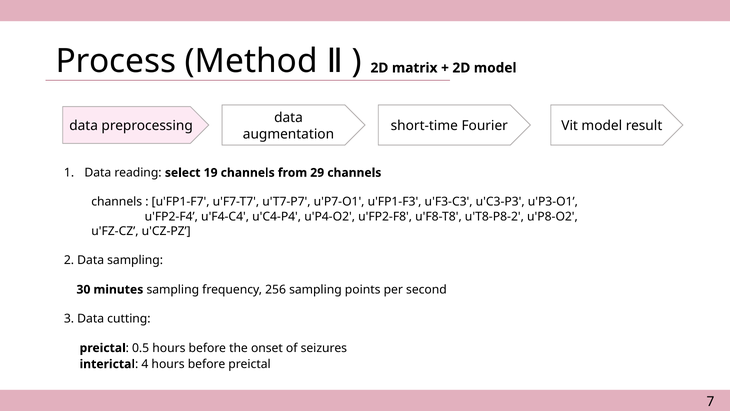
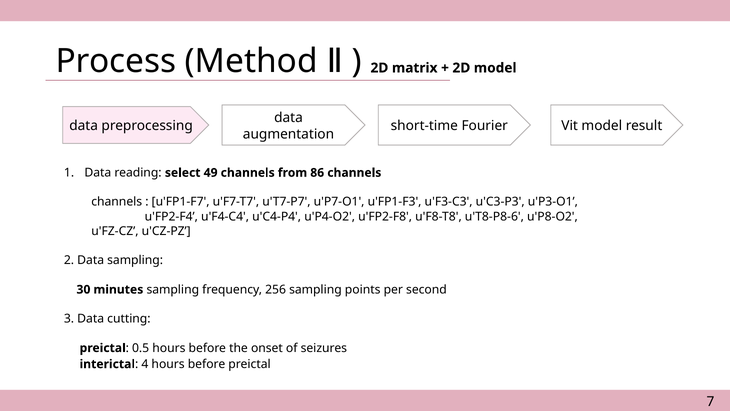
19: 19 -> 49
29: 29 -> 86
u'T8-P8-2: u'T8-P8-2 -> u'T8-P8-6
